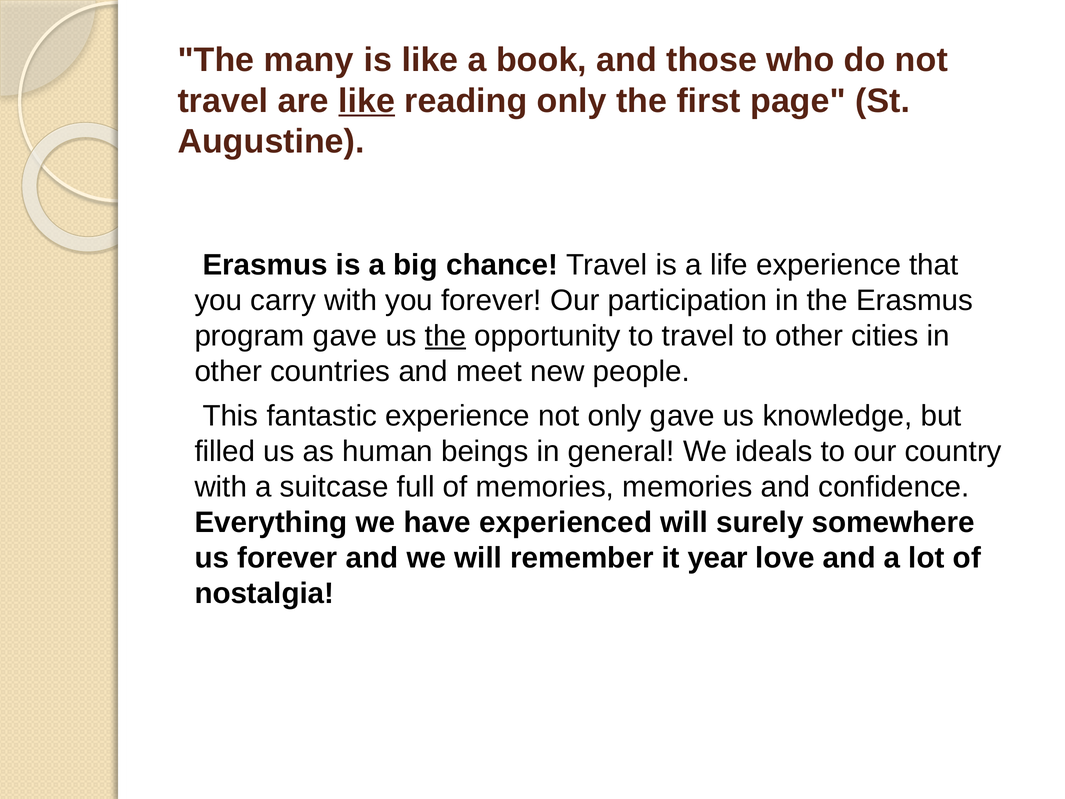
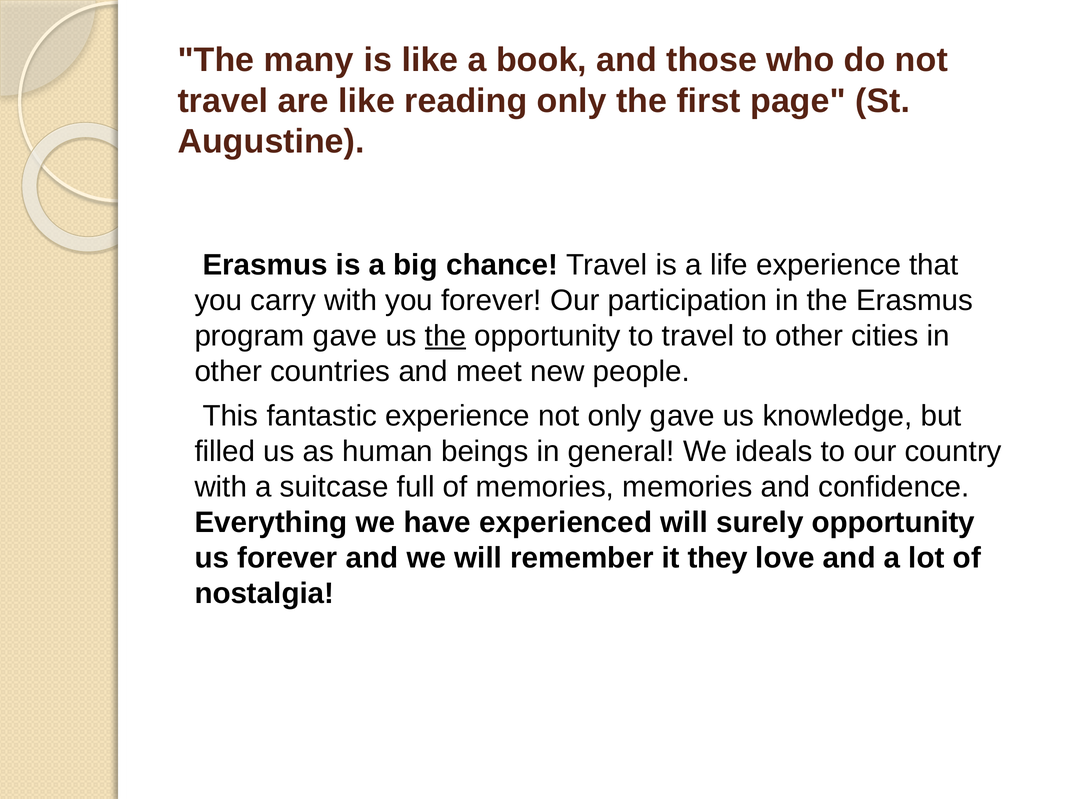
like at (367, 101) underline: present -> none
surely somewhere: somewhere -> opportunity
year: year -> they
